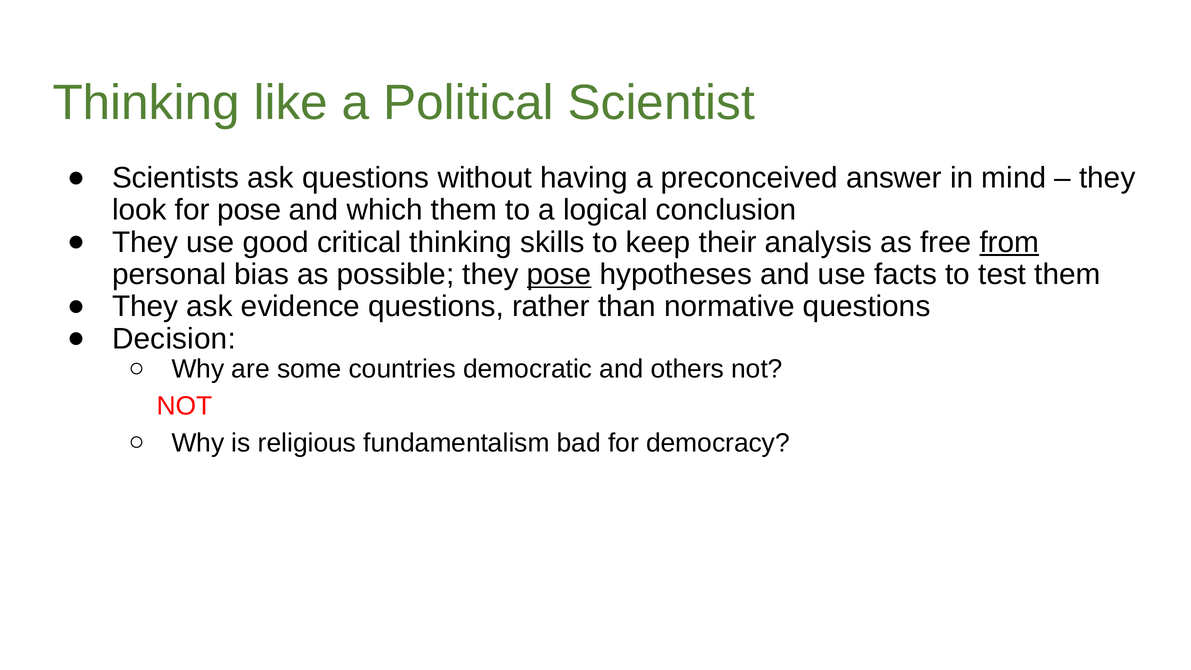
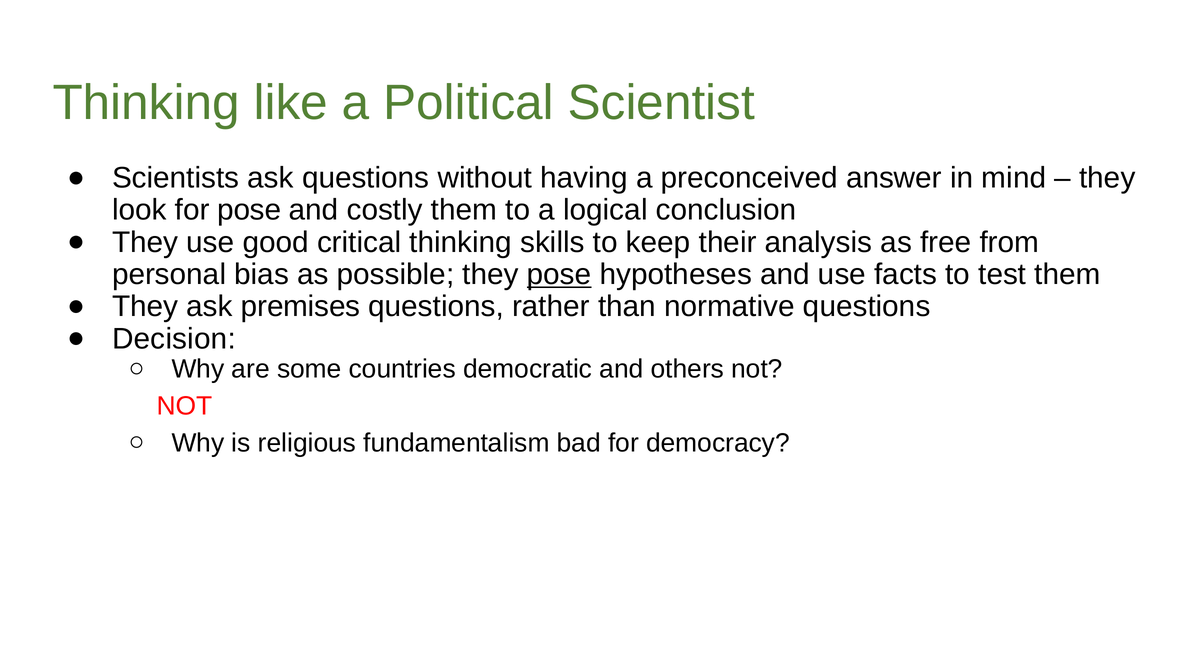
which: which -> costly
from underline: present -> none
evidence: evidence -> premises
